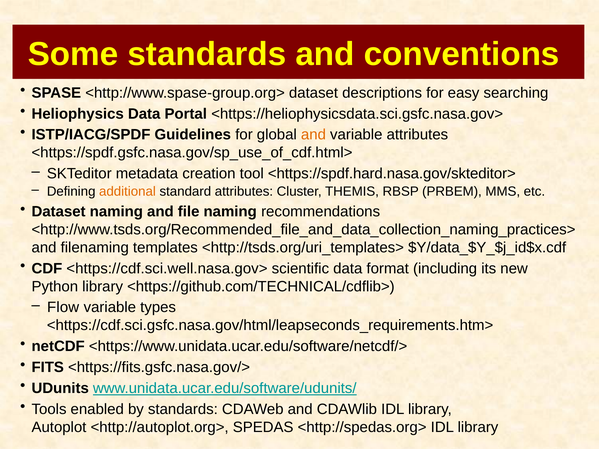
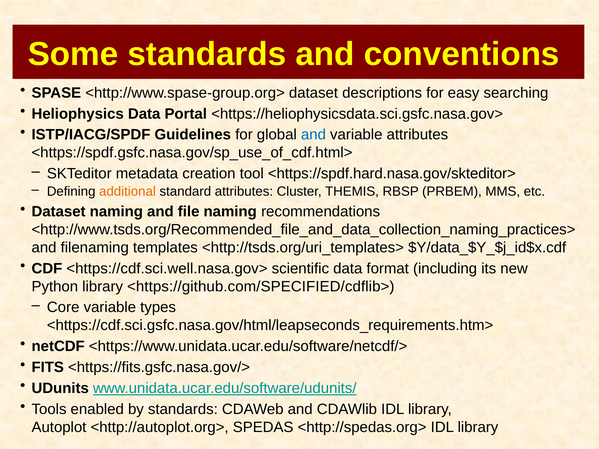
and at (313, 135) colour: orange -> blue
<https://github.com/TECHNICAL/cdflib>: <https://github.com/TECHNICAL/cdflib> -> <https://github.com/SPECIFIED/cdflib>
Flow: Flow -> Core
